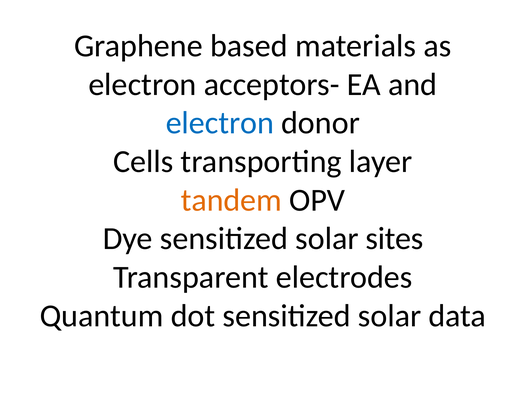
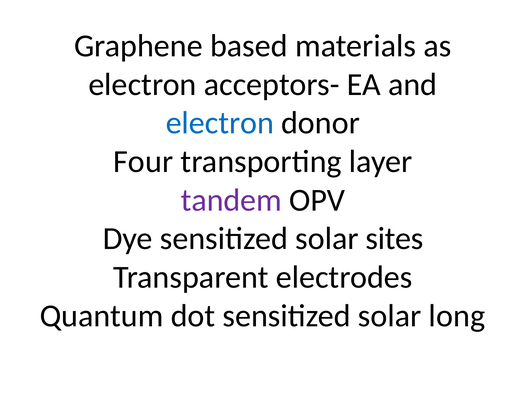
Cells: Cells -> Four
tandem colour: orange -> purple
data: data -> long
